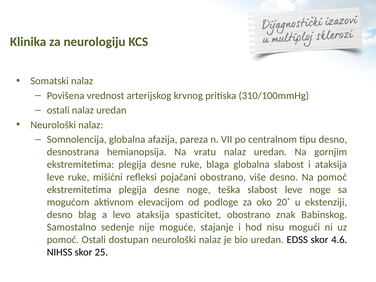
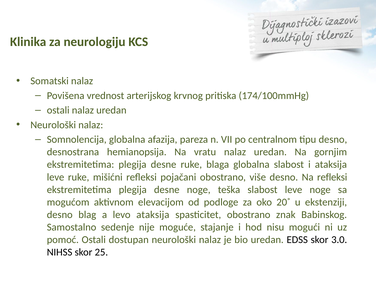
310/100mmHg: 310/100mmHg -> 174/100mmHg
Na pomoć: pomoć -> refleksi
4.6: 4.6 -> 3.0
